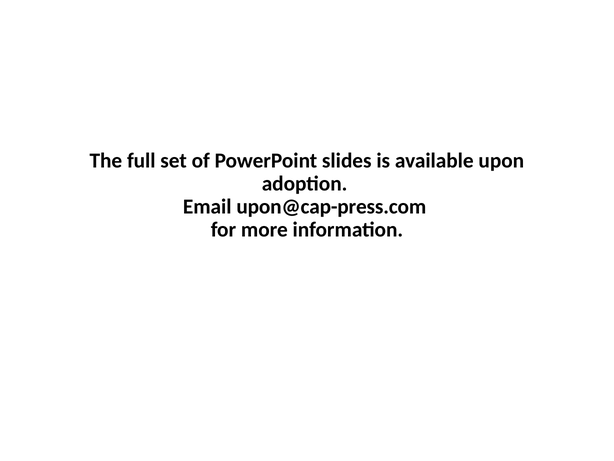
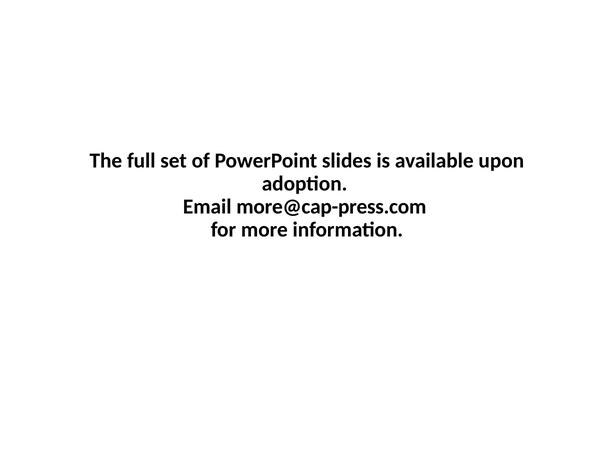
upon@cap-press.com: upon@cap-press.com -> more@cap-press.com
